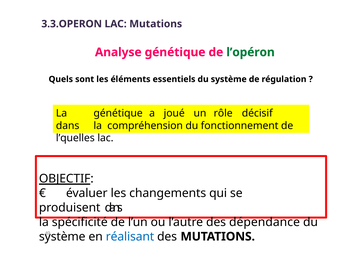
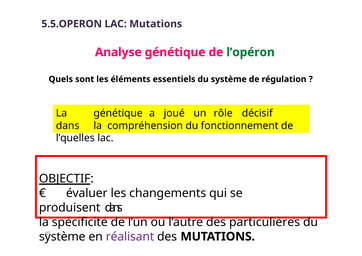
3.3.OPERON: 3.3.OPERON -> 5.5.OPERON
dépendance: dépendance -> particulières
réalisant colour: blue -> purple
